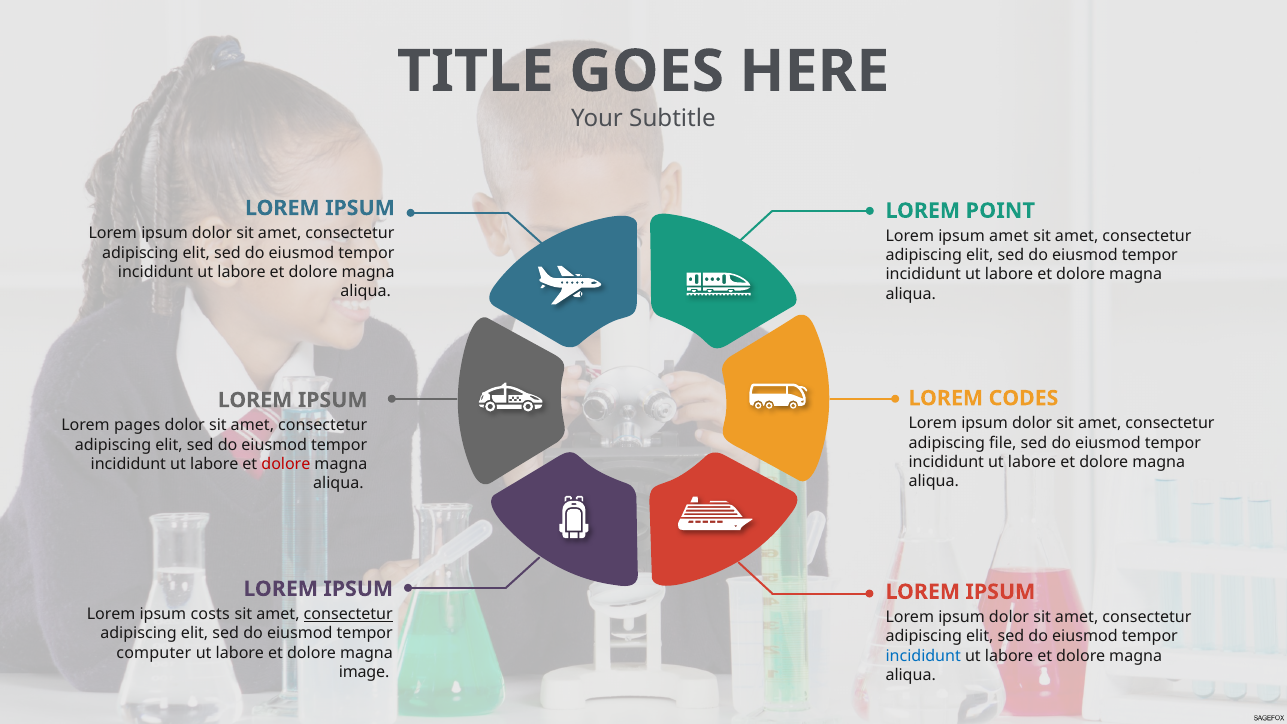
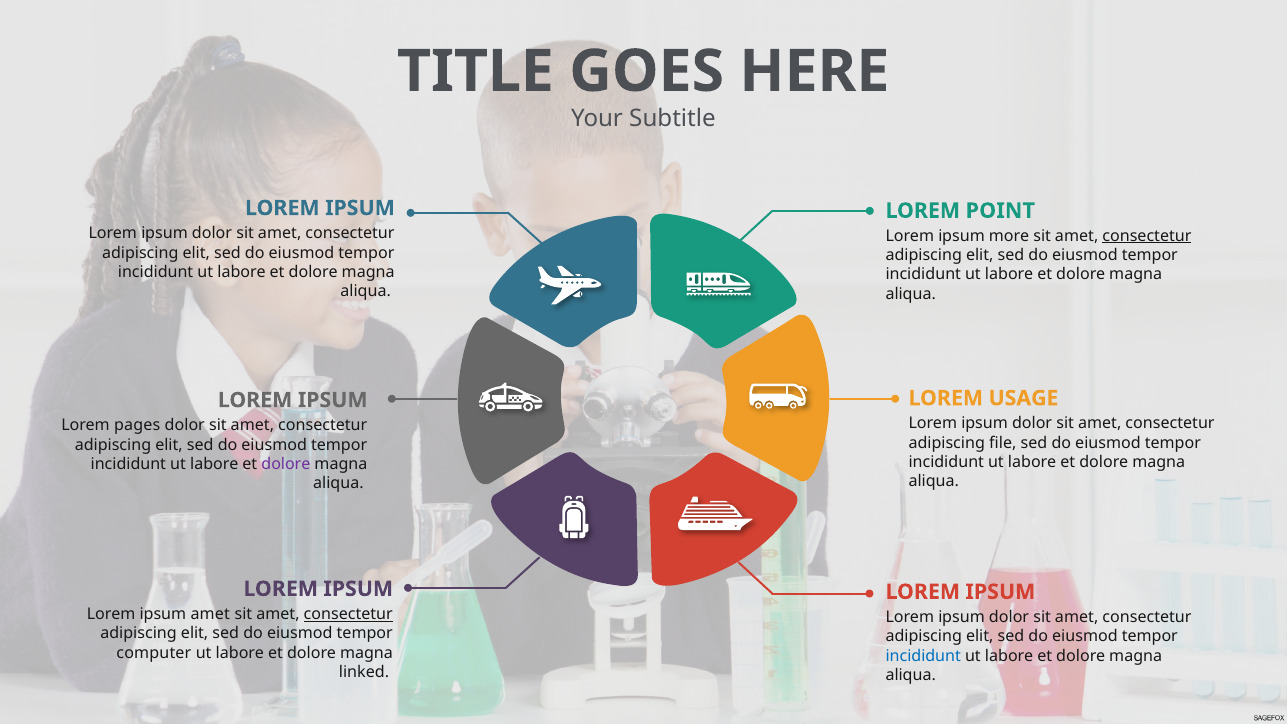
ipsum amet: amet -> more
consectetur at (1147, 236) underline: none -> present
CODES: CODES -> USAGE
dolore at (286, 464) colour: red -> purple
ipsum costs: costs -> amet
image: image -> linked
